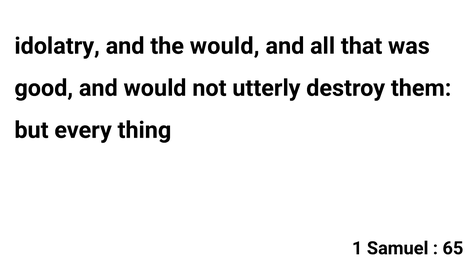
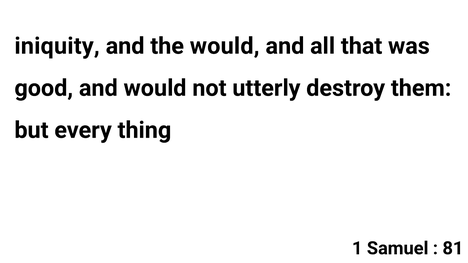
idolatry: idolatry -> iniquity
65: 65 -> 81
